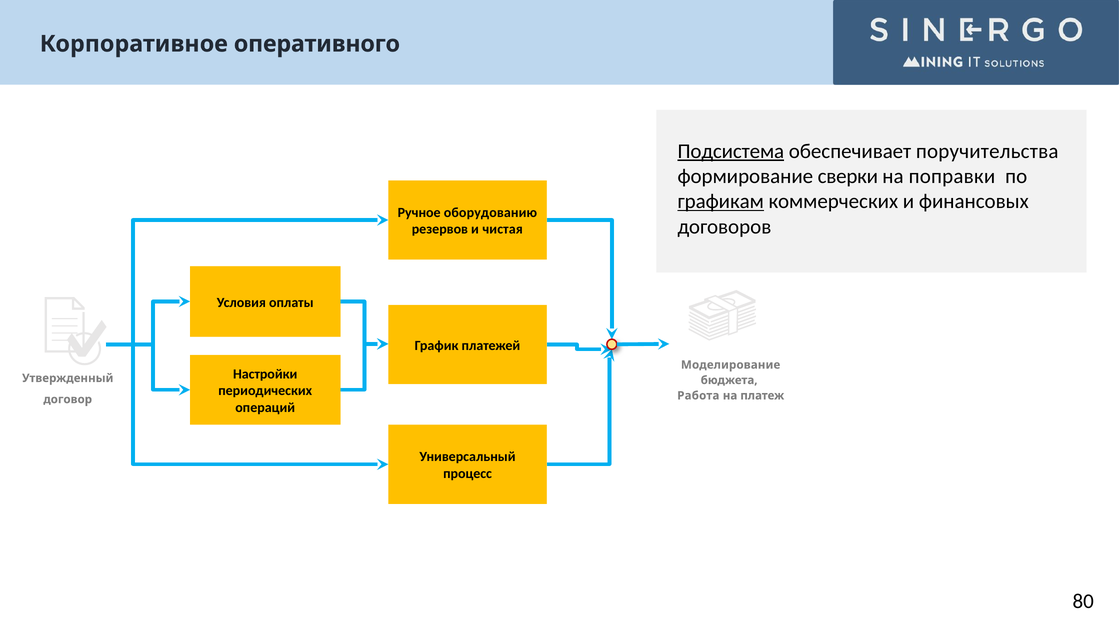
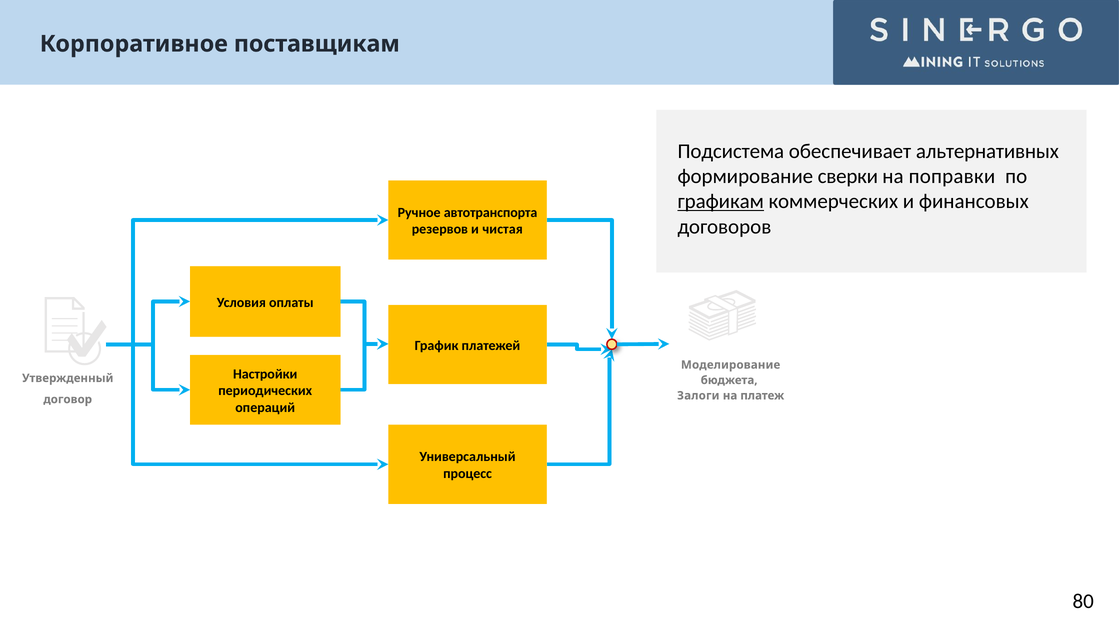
оперативного: оперативного -> поставщикам
Подсистема underline: present -> none
поручительства: поручительства -> альтернативных
оборудованию: оборудованию -> автотранспорта
Работа: Работа -> Залоги
